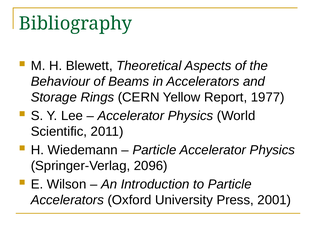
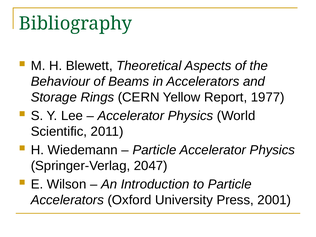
2096: 2096 -> 2047
